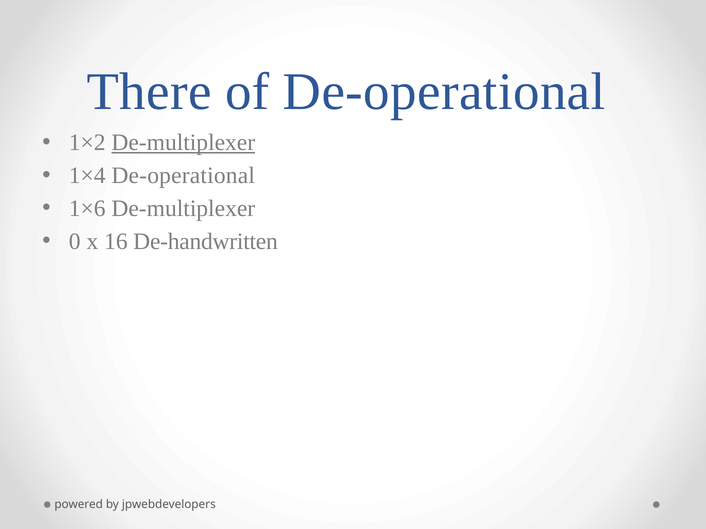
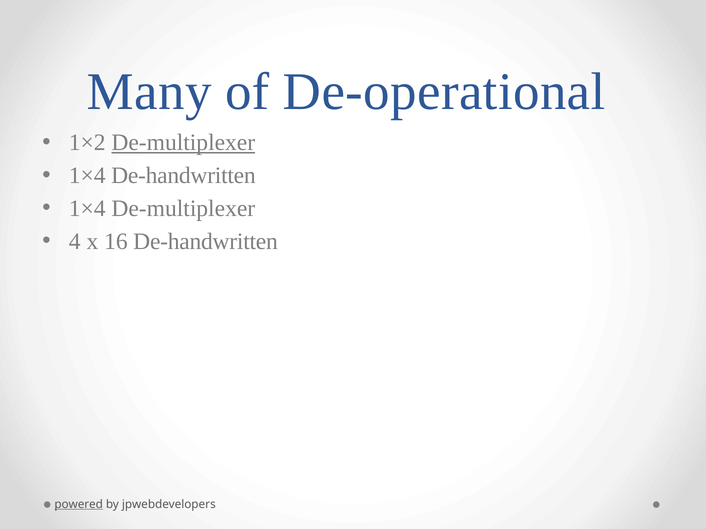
There: There -> Many
1×4 De-operational: De-operational -> De-handwritten
1×6 at (87, 209): 1×6 -> 1×4
0: 0 -> 4
powered underline: none -> present
